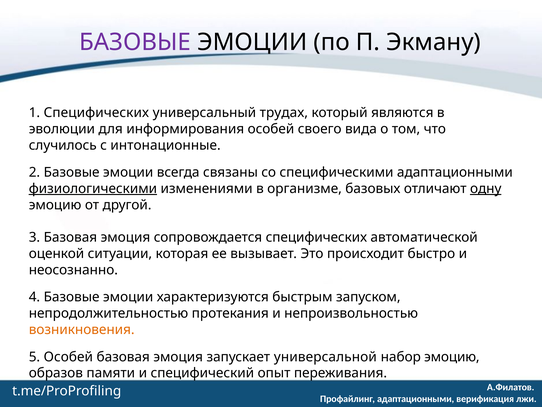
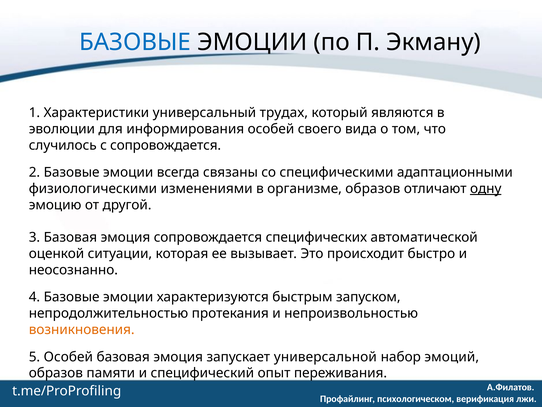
БАЗОВЫЕ at (135, 42) colour: purple -> blue
1 Специфических: Специфических -> Характеристики
с интонационные: интонационные -> сопровождается
физиологическими underline: present -> none
организме базовых: базовых -> образов
набор эмоцию: эмоцию -> эмоций
Профайлинг адаптационными: адаптационными -> психологическом
